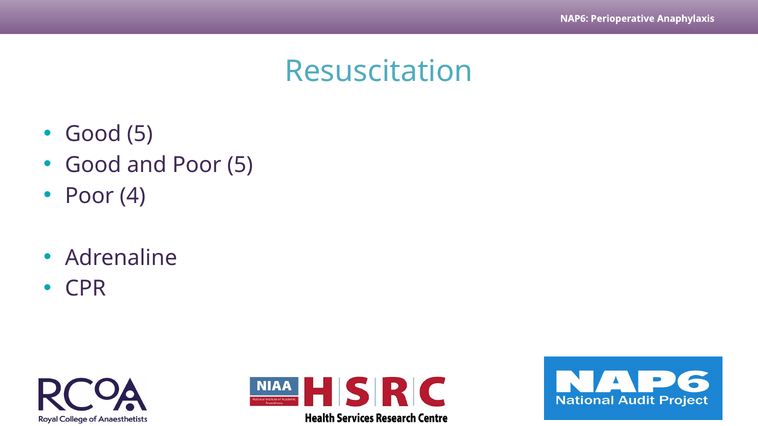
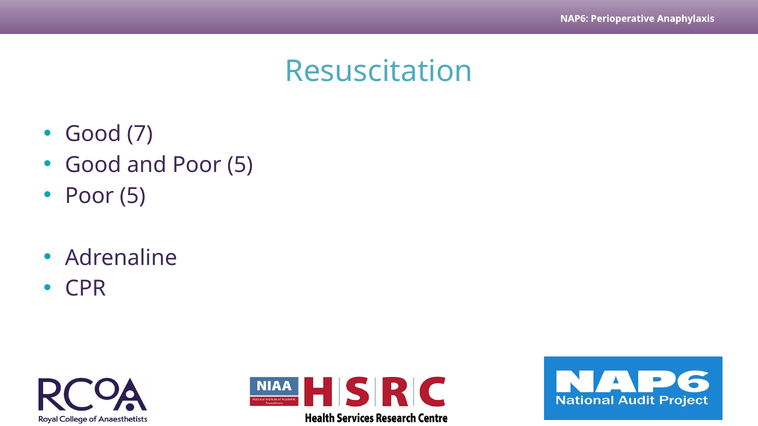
Good 5: 5 -> 7
4 at (133, 196): 4 -> 5
